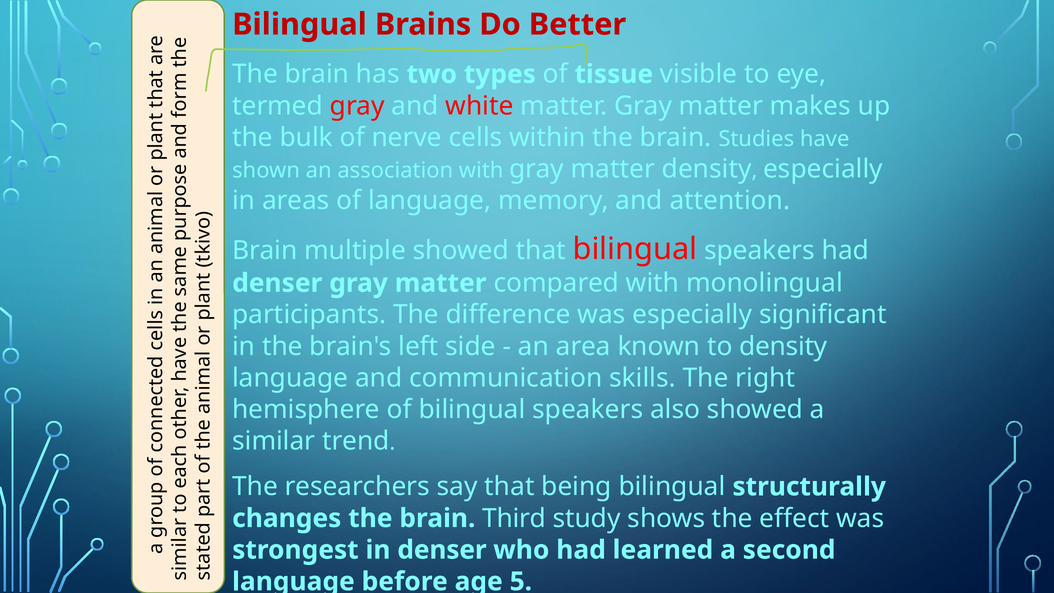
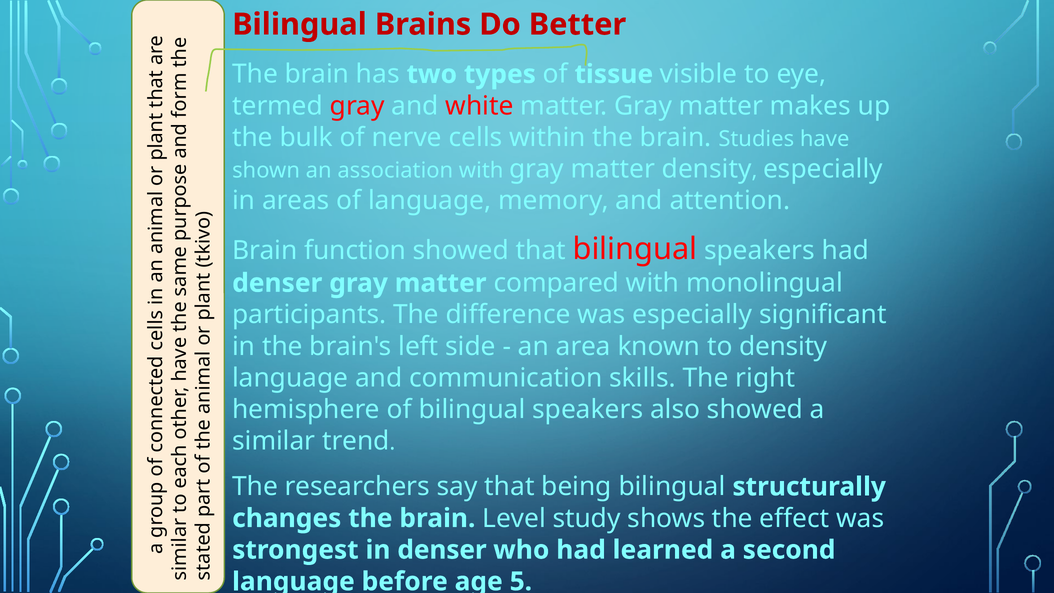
multiple: multiple -> function
Third: Third -> Level
